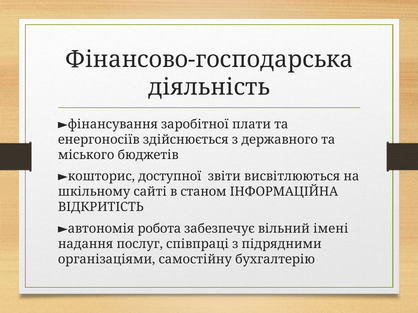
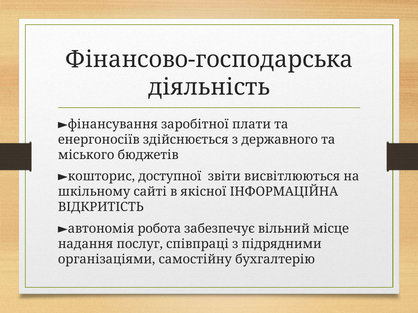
станом: станом -> якісної
імені: імені -> місце
